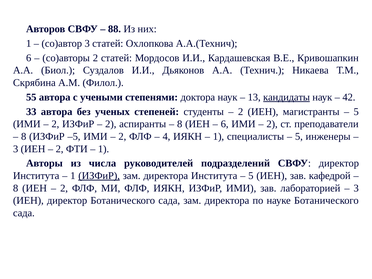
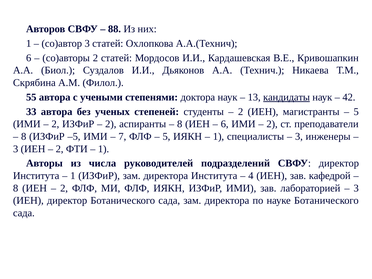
2 at (122, 136): 2 -> 7
4 at (166, 136): 4 -> 5
5 at (299, 136): 5 -> 3
ИЗФиР at (99, 176) underline: present -> none
5 at (251, 176): 5 -> 4
